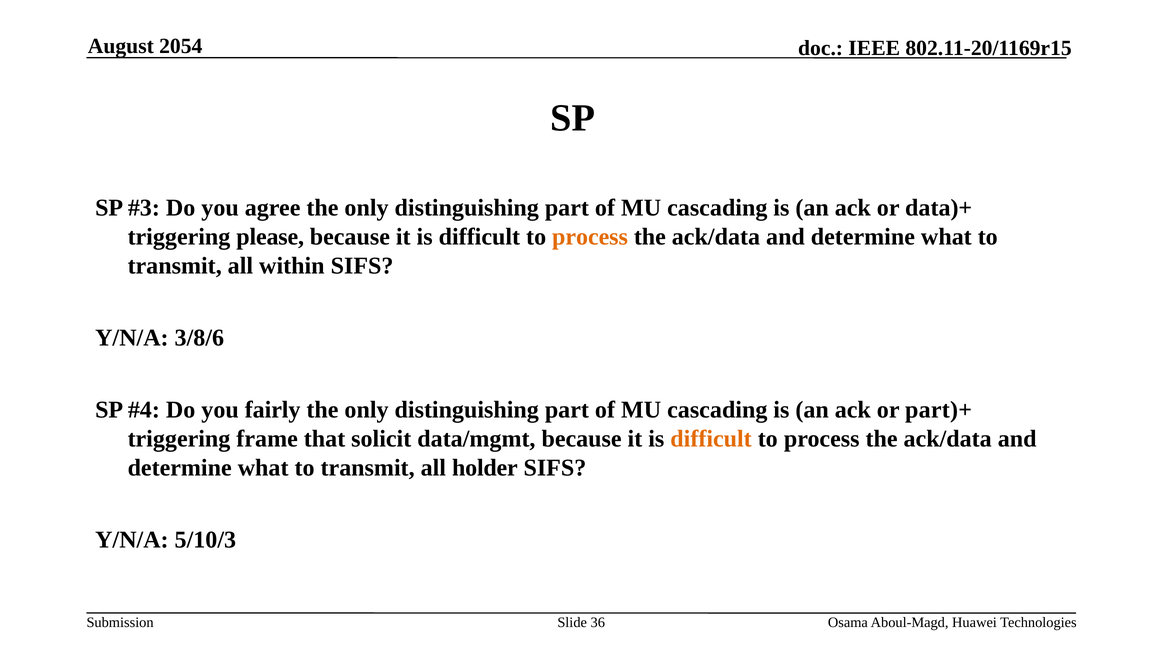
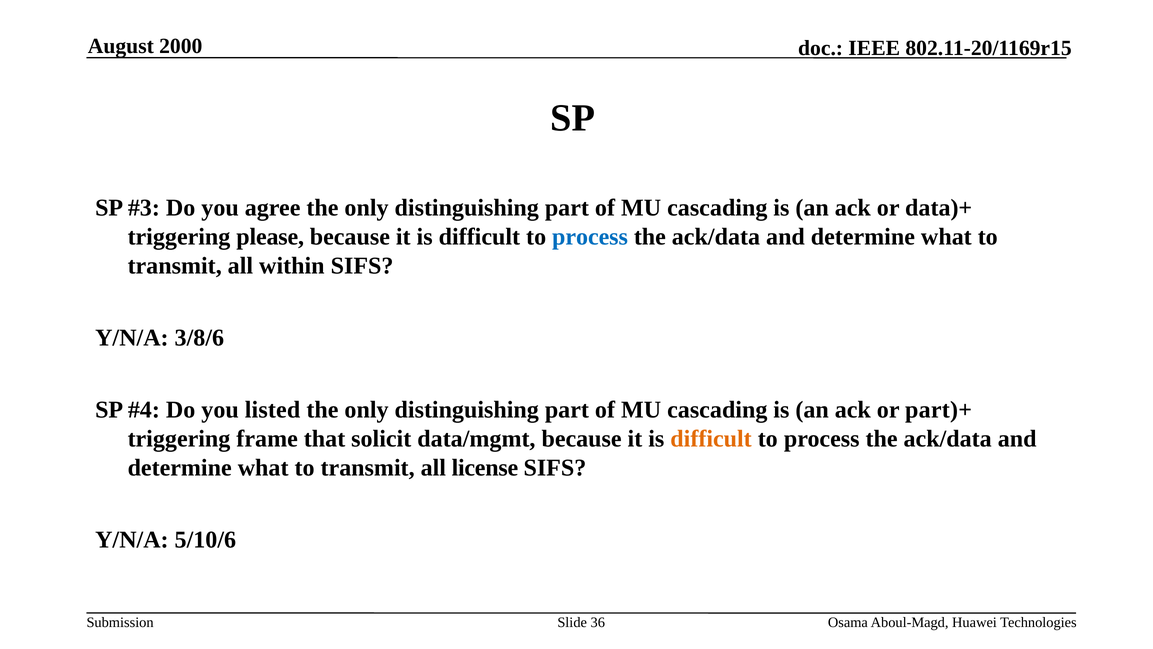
2054: 2054 -> 2000
process at (590, 237) colour: orange -> blue
fairly: fairly -> listed
holder: holder -> license
5/10/3: 5/10/3 -> 5/10/6
